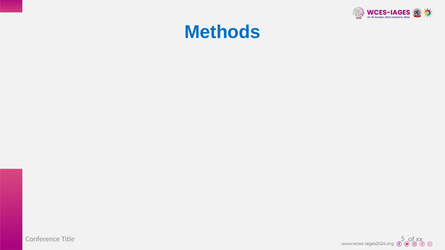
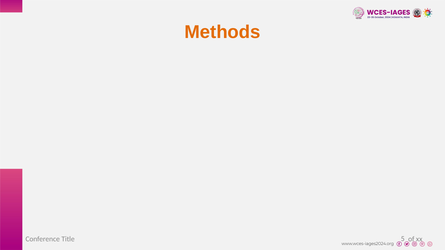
Methods colour: blue -> orange
